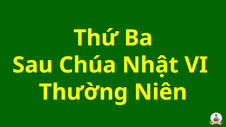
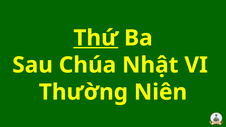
Thứ underline: none -> present
